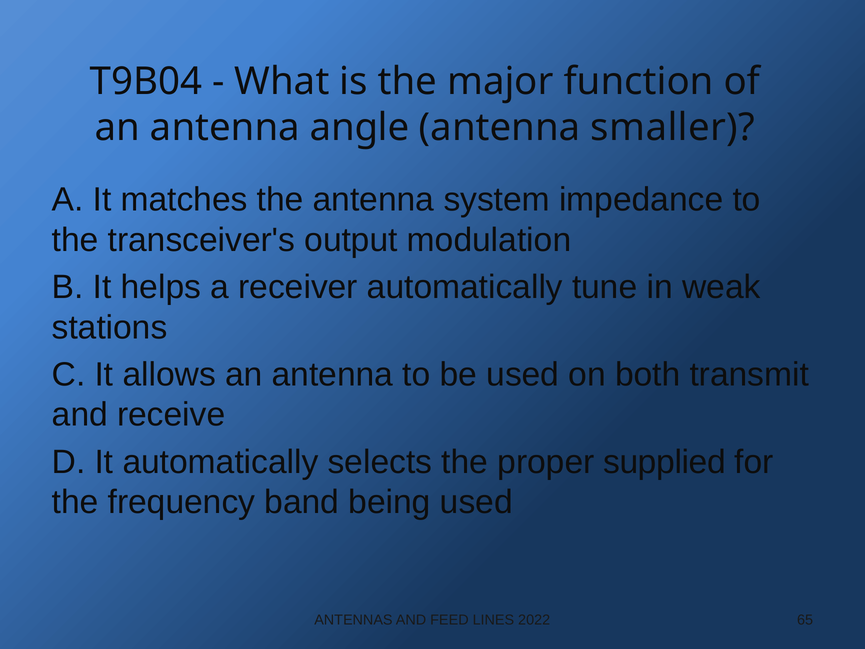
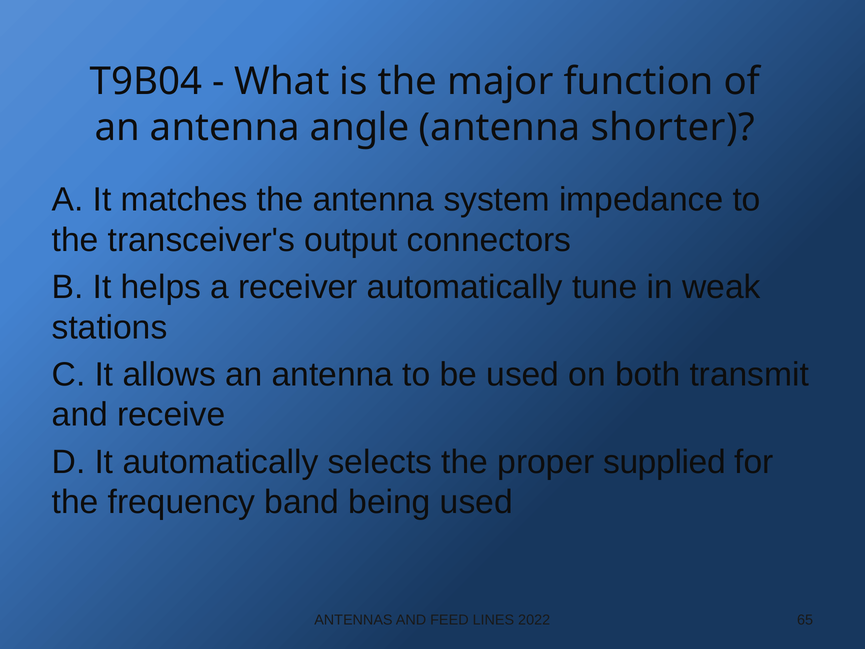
smaller: smaller -> shorter
modulation: modulation -> connectors
